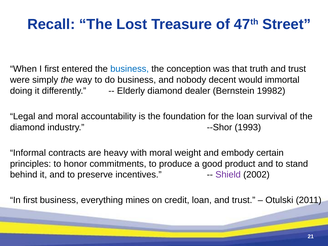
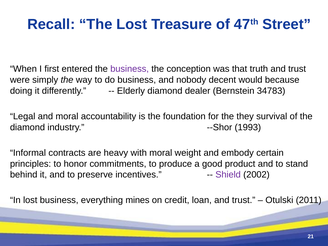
business at (130, 69) colour: blue -> purple
immortal: immortal -> because
19982: 19982 -> 34783
the loan: loan -> they
In first: first -> lost
